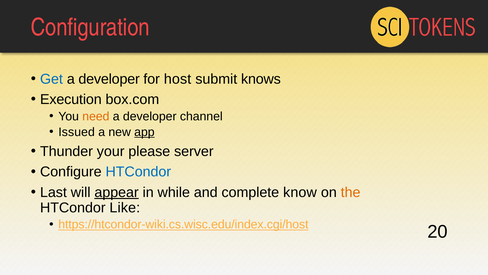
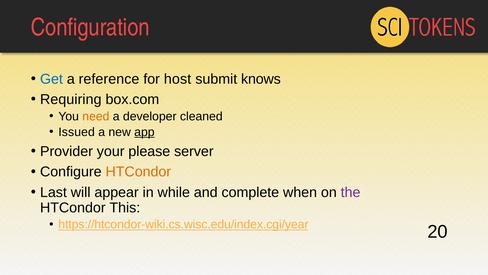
developer at (109, 79): developer -> reference
Execution: Execution -> Requiring
channel: channel -> cleaned
Thunder: Thunder -> Provider
HTCondor at (138, 172) colour: blue -> orange
appear underline: present -> none
know: know -> when
the colour: orange -> purple
Like: Like -> This
https://htcondor-wiki.cs.wisc.edu/index.cgi/host: https://htcondor-wiki.cs.wisc.edu/index.cgi/host -> https://htcondor-wiki.cs.wisc.edu/index.cgi/year
